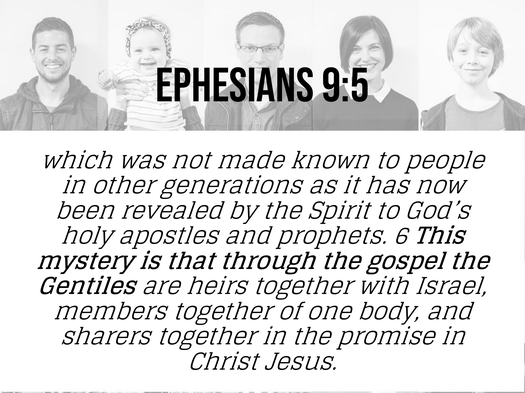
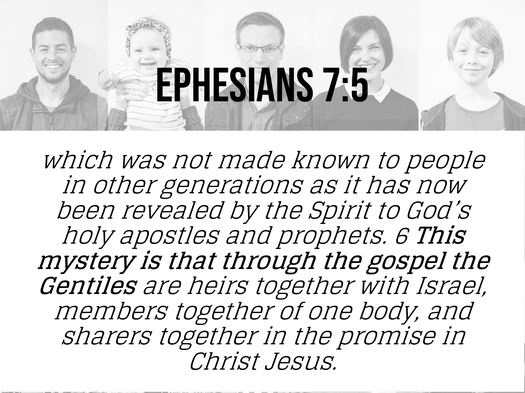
9:5: 9:5 -> 7:5
